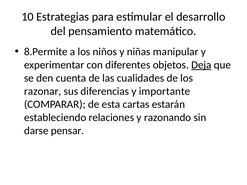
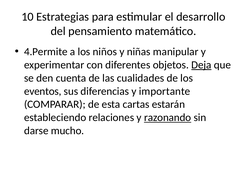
8.Permite: 8.Permite -> 4.Permite
razonar: razonar -> eventos
razonando underline: none -> present
pensar: pensar -> mucho
